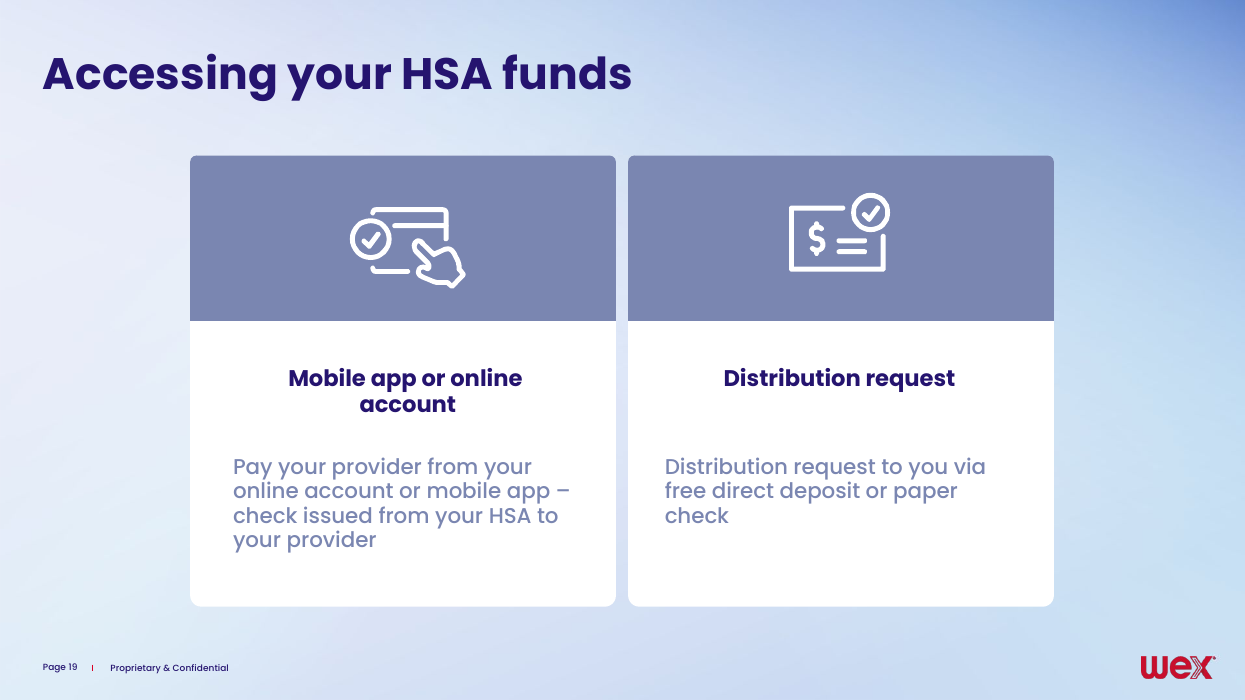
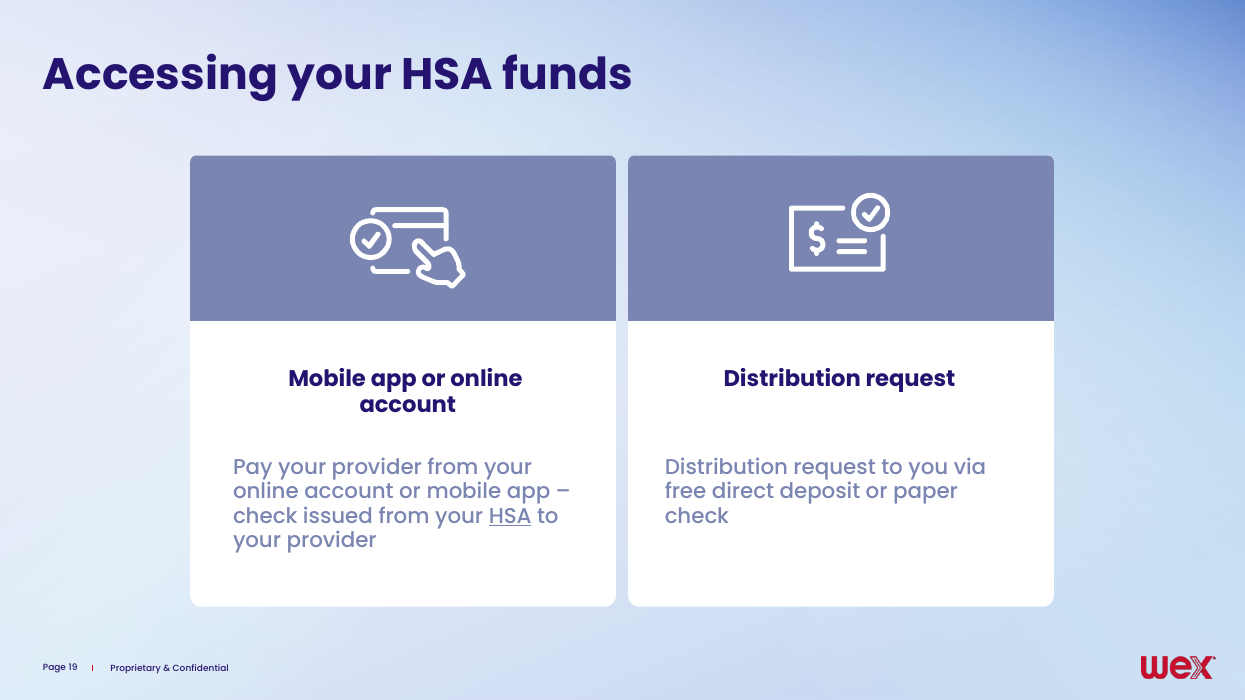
HSA at (510, 516) underline: none -> present
